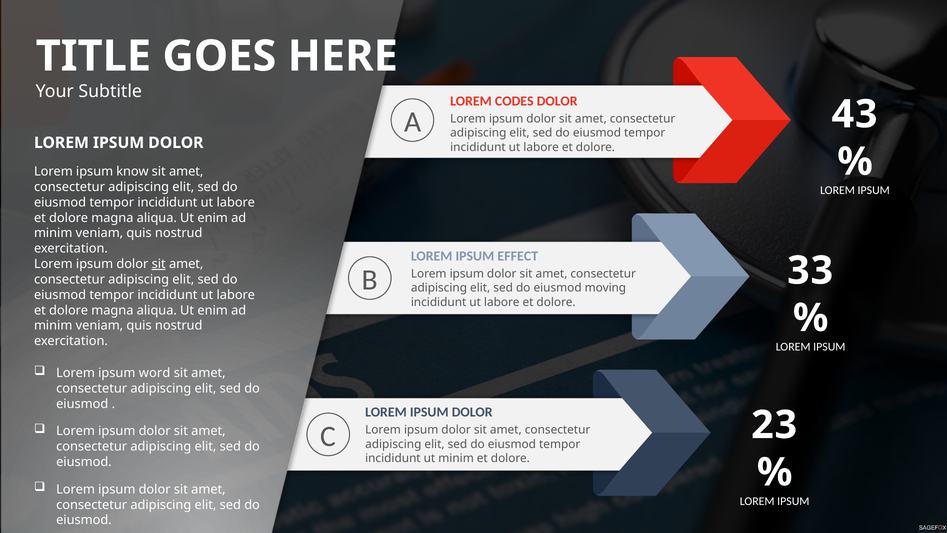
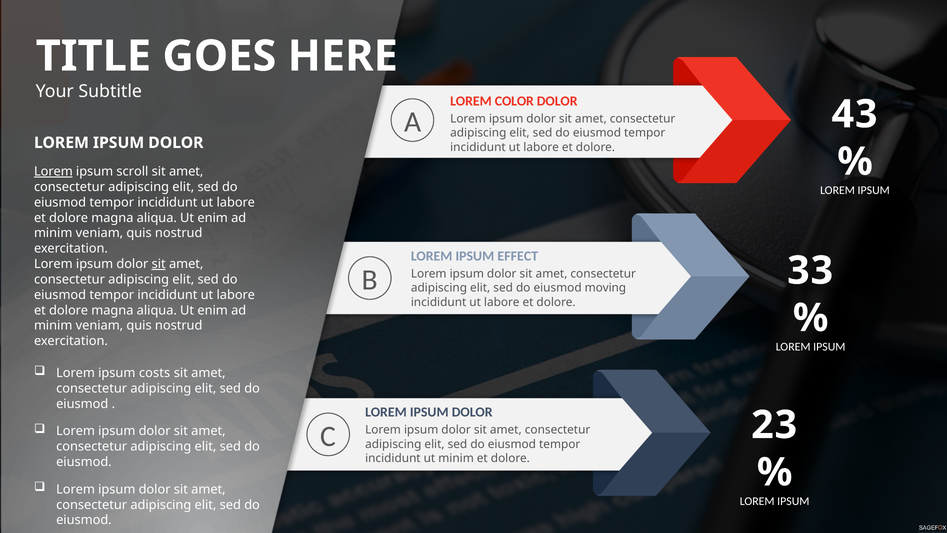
CODES: CODES -> COLOR
Lorem at (53, 171) underline: none -> present
know: know -> scroll
word: word -> costs
